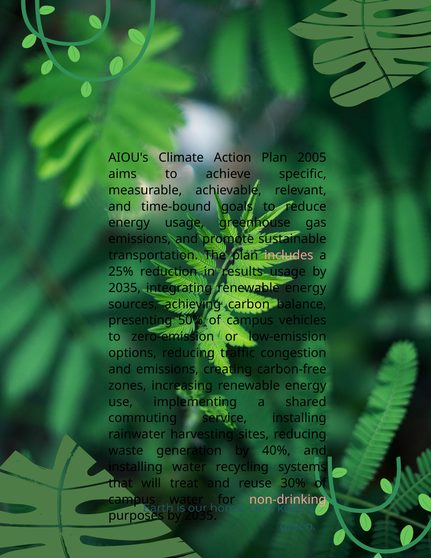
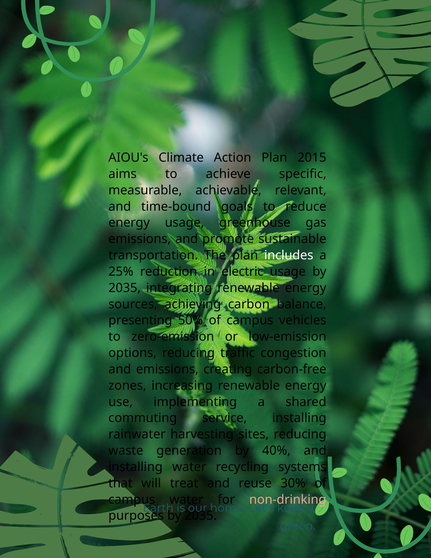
2005: 2005 -> 2015
includes colour: pink -> white
results: results -> electric
